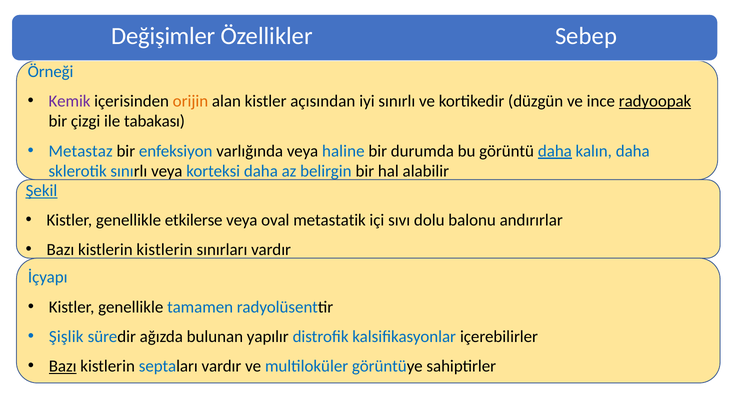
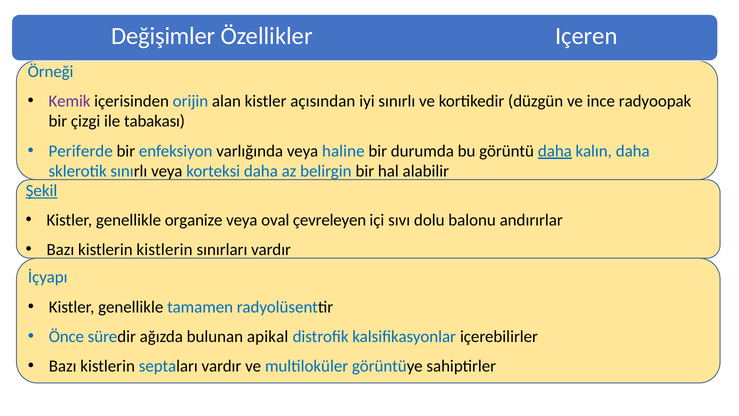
Sebep: Sebep -> Içeren
orijin colour: orange -> blue
radyoopak underline: present -> none
Metastaz: Metastaz -> Periferde
etkilerse: etkilerse -> organize
metastatik: metastatik -> çevreleyen
Şişlik: Şişlik -> Önce
yapılır: yapılır -> apikal
Bazı at (63, 366) underline: present -> none
